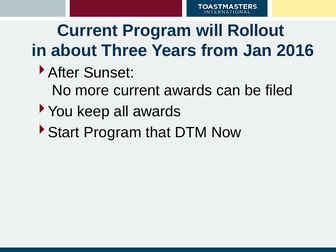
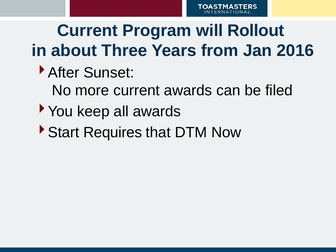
Program at (112, 132): Program -> Requires
